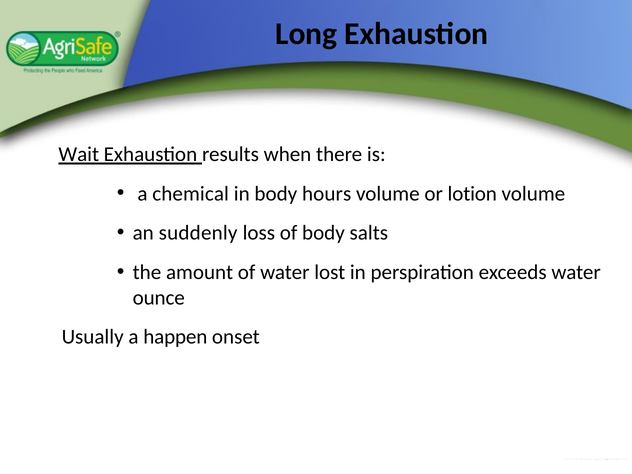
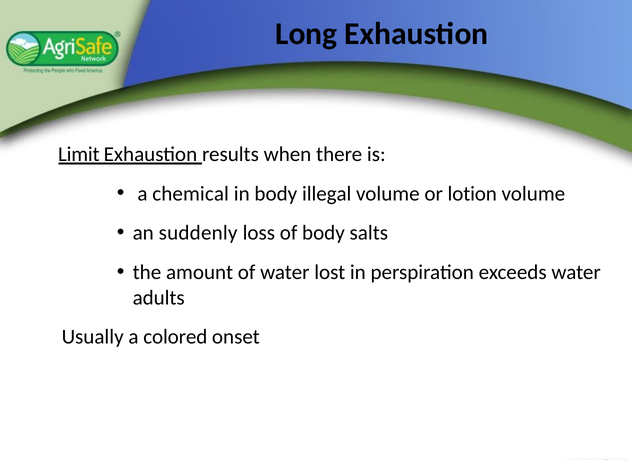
Wait: Wait -> Limit
hours: hours -> illegal
ounce: ounce -> adults
happen: happen -> colored
